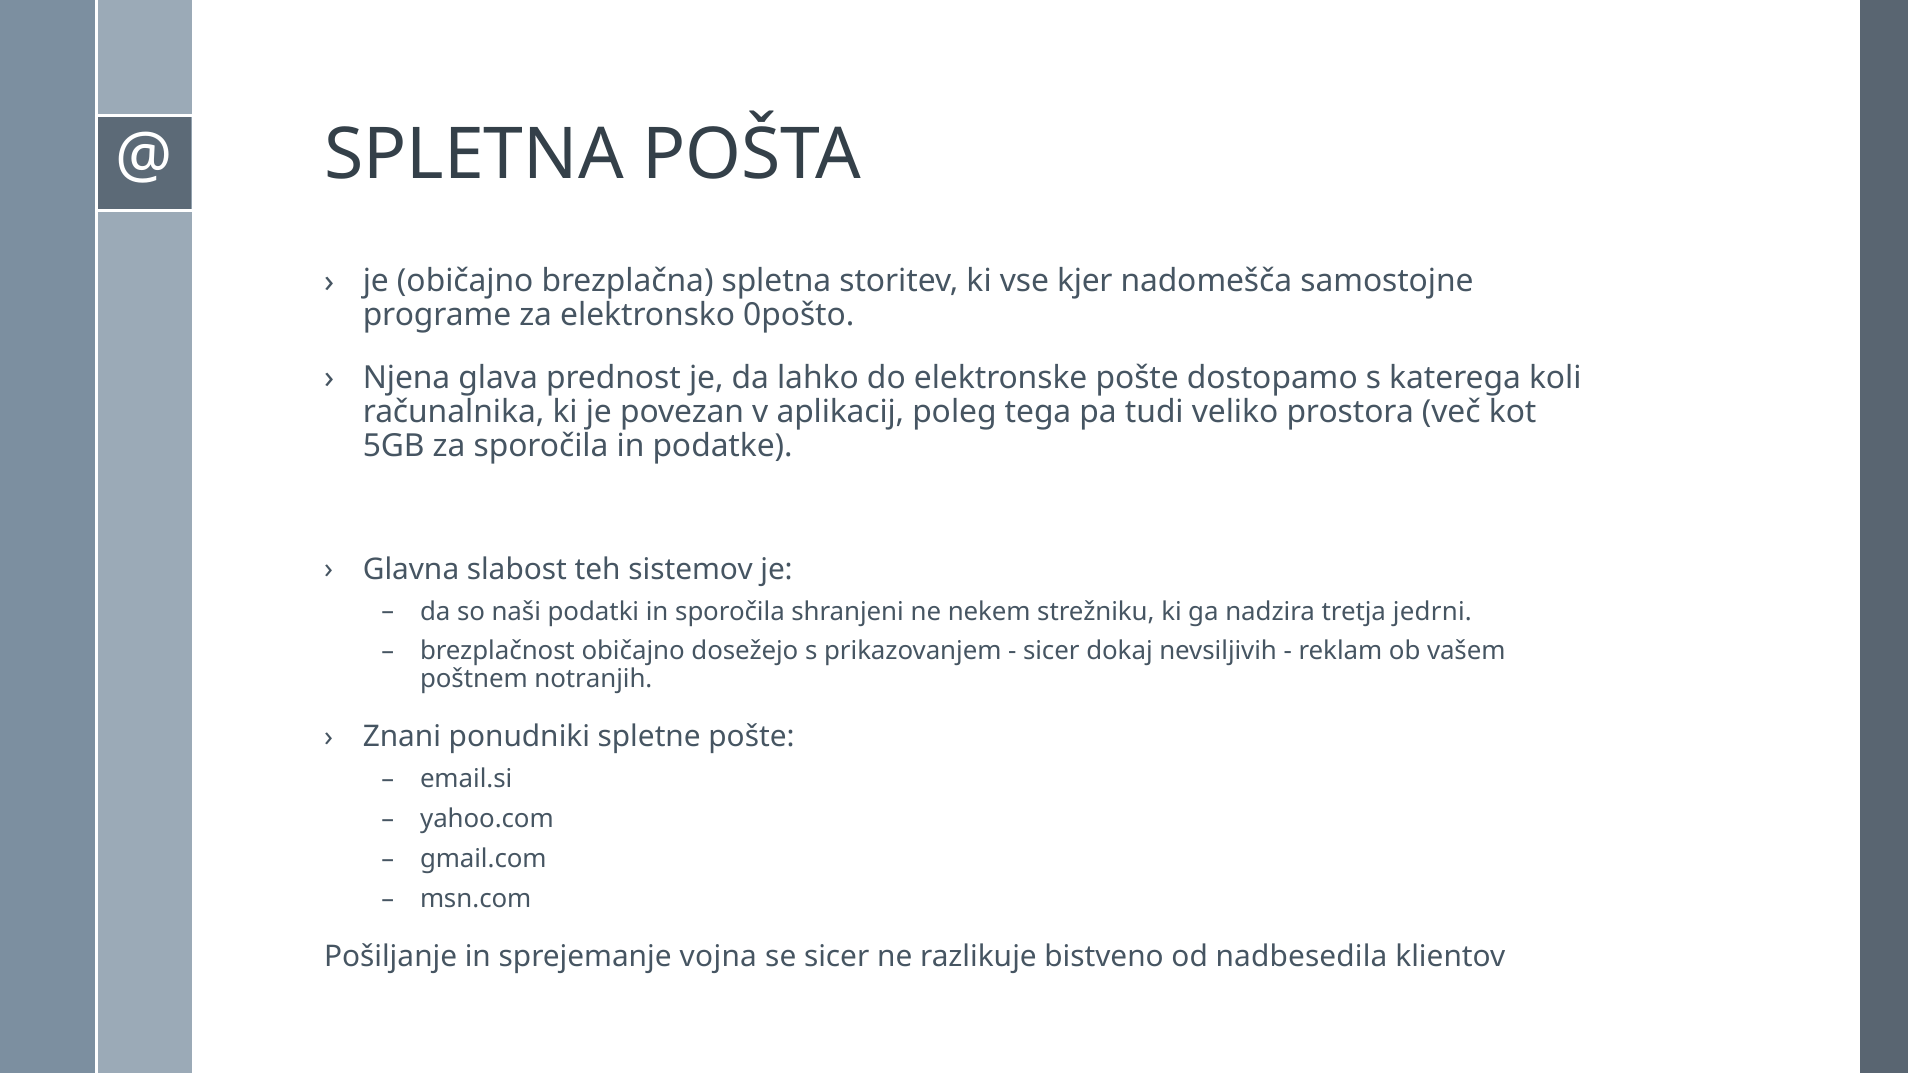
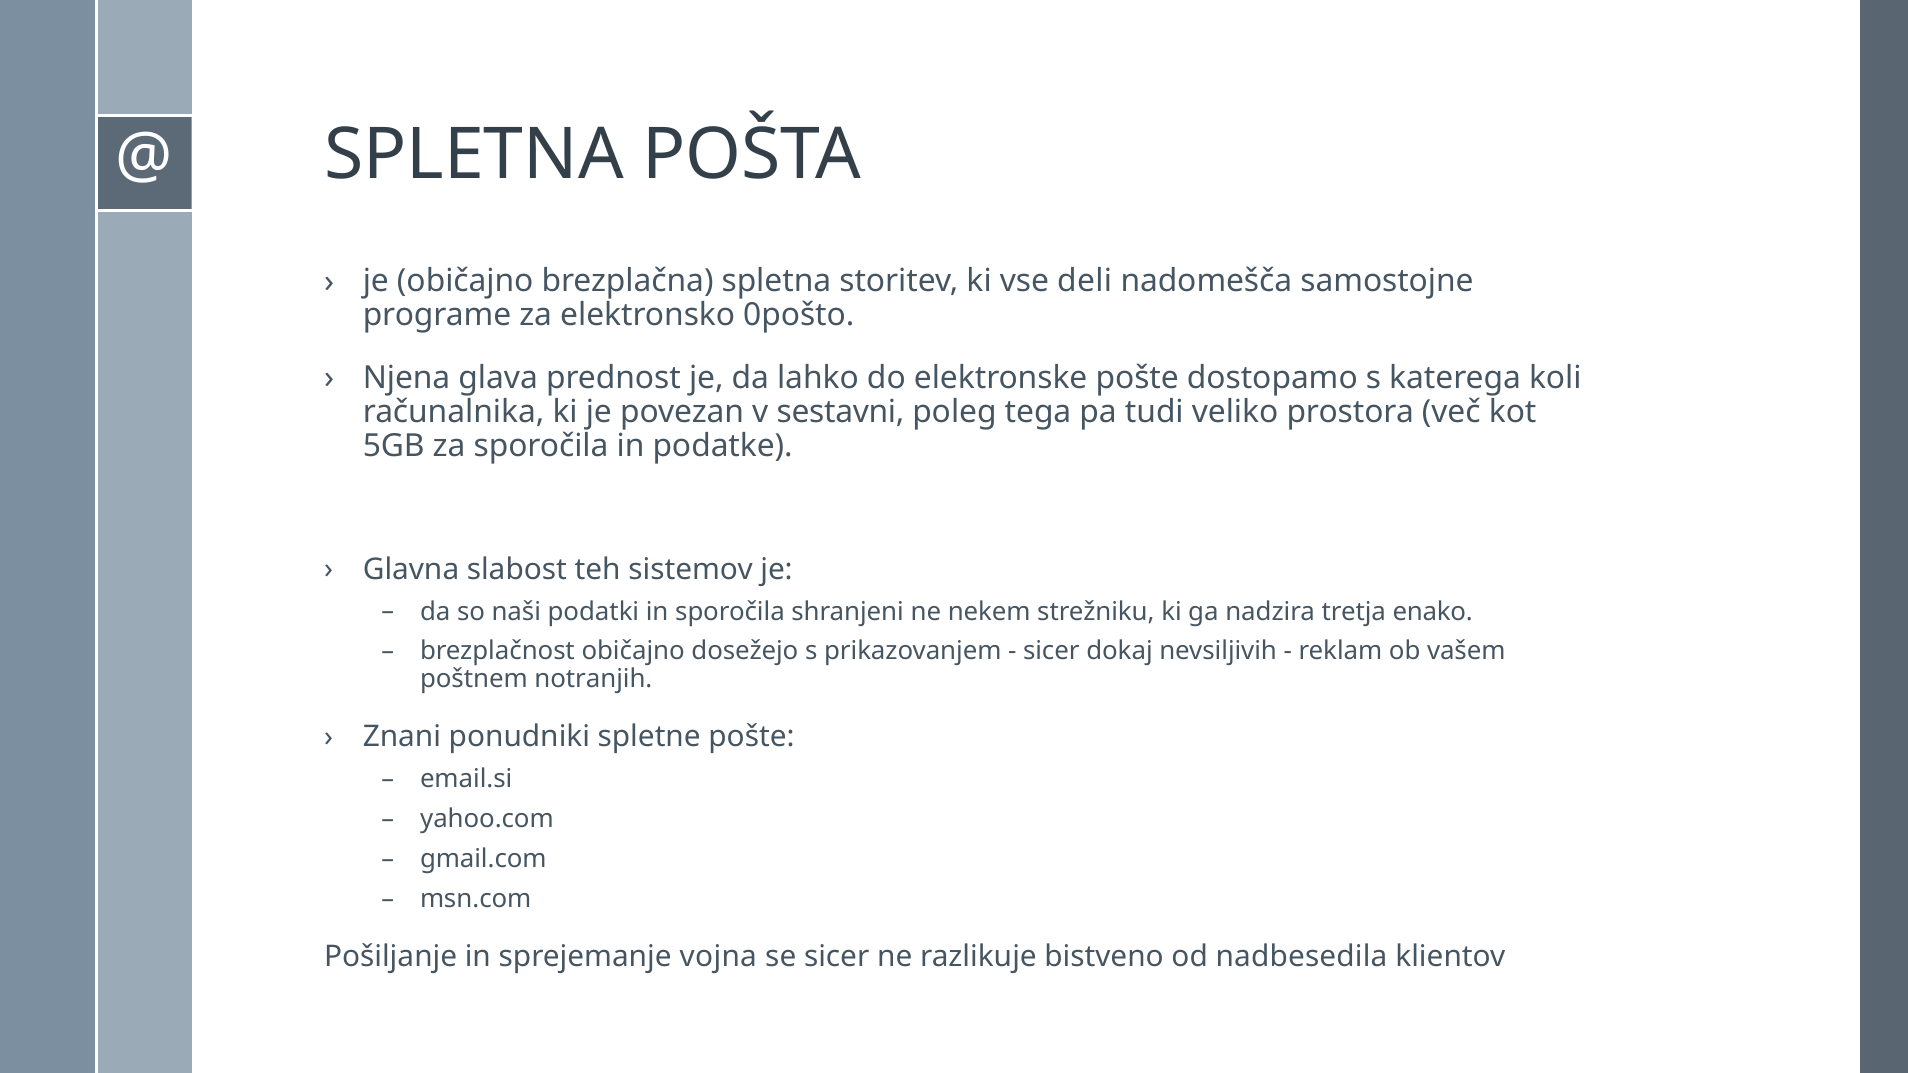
kjer: kjer -> deli
aplikacij: aplikacij -> sestavni
jedrni: jedrni -> enako
